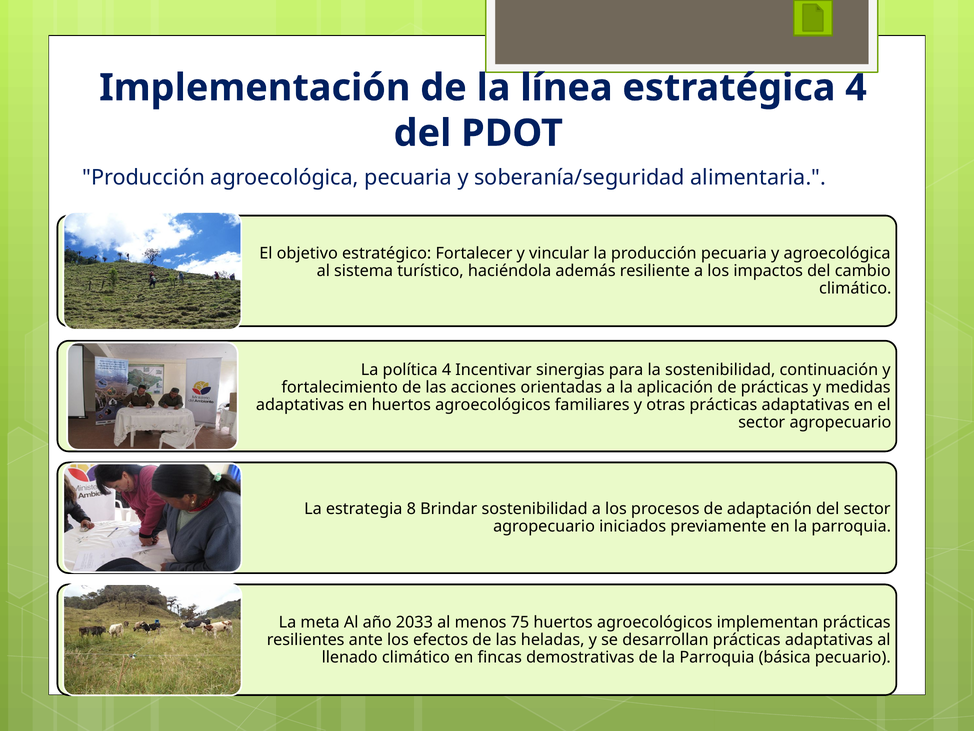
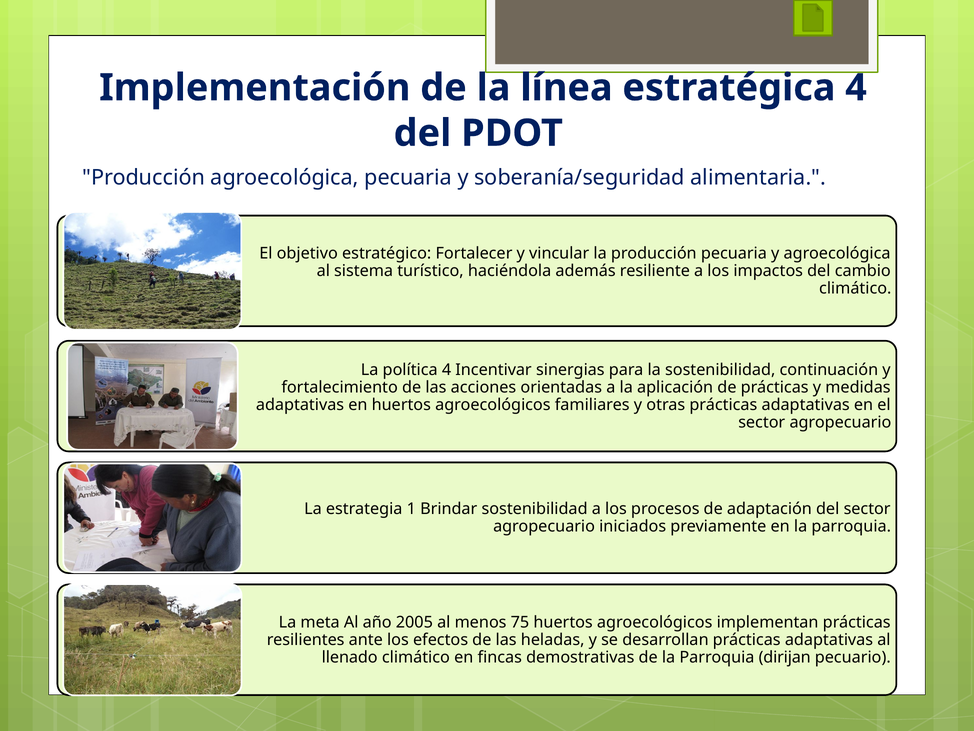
8: 8 -> 1
2033: 2033 -> 2005
básica: básica -> dirijan
